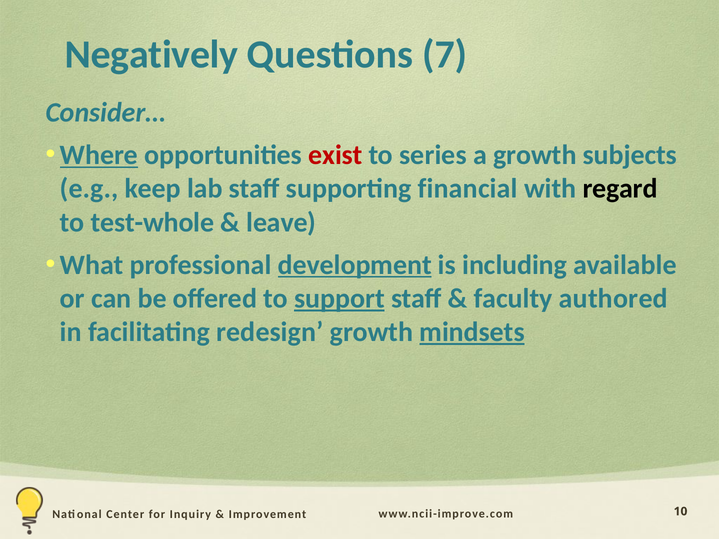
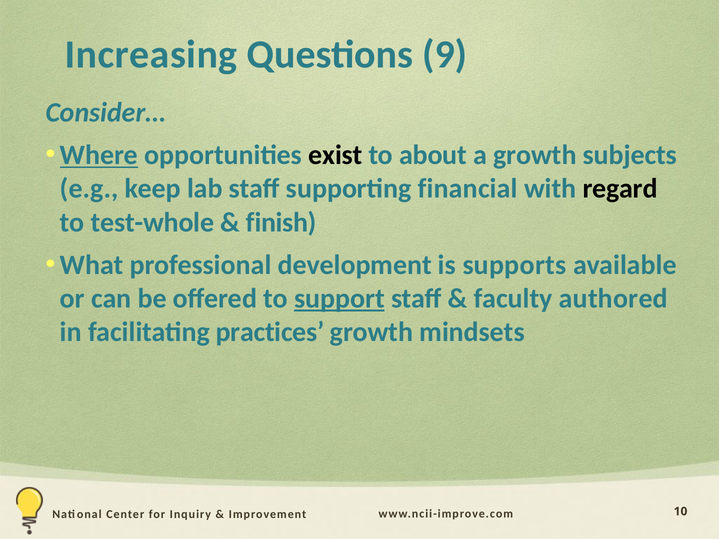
Negatively: Negatively -> Increasing
7: 7 -> 9
exist colour: red -> black
series: series -> about
leave: leave -> finish
development underline: present -> none
including: including -> supports
redesign: redesign -> practices
mindsets underline: present -> none
